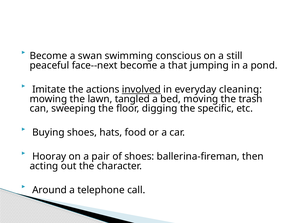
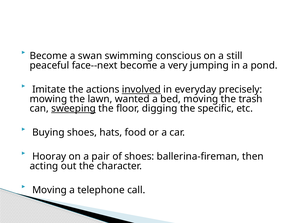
that: that -> very
cleaning: cleaning -> precisely
tangled: tangled -> wanted
sweeping underline: none -> present
Around at (50, 190): Around -> Moving
